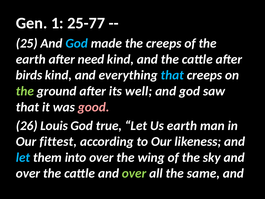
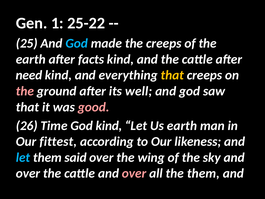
25-77: 25-77 -> 25-22
need: need -> facts
birds: birds -> need
that at (172, 75) colour: light blue -> yellow
the at (25, 91) colour: light green -> pink
Louis: Louis -> Time
God true: true -> kind
into: into -> said
over at (134, 173) colour: light green -> pink
the same: same -> them
